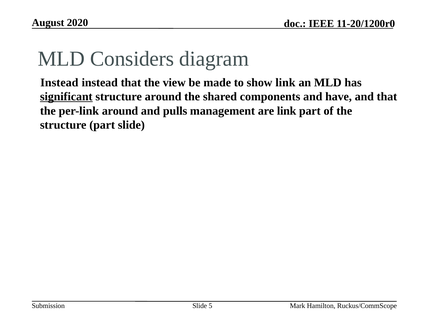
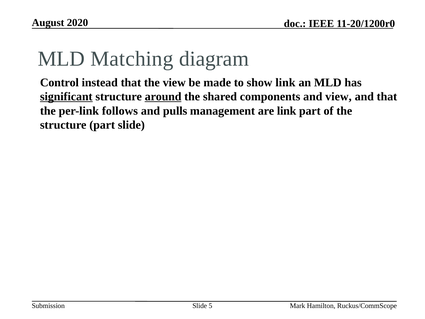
Considers: Considers -> Matching
Instead at (59, 82): Instead -> Control
around at (163, 97) underline: none -> present
and have: have -> view
per-link around: around -> follows
